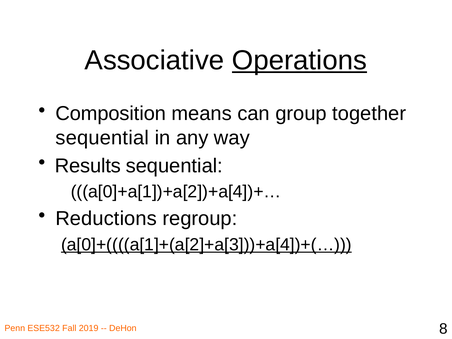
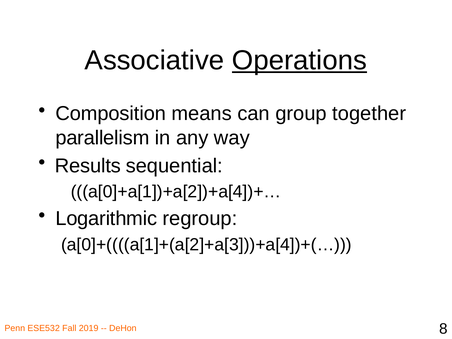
sequential at (102, 138): sequential -> parallelism
Reductions: Reductions -> Logarithmic
a[0]+((((a[1]+(a[2]+a[3]))+a[4])+(… underline: present -> none
